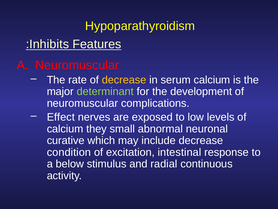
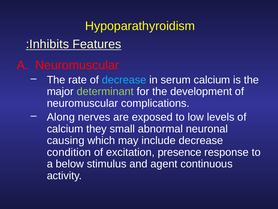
decrease at (124, 80) colour: yellow -> light blue
Effect: Effect -> Along
curative: curative -> causing
intestinal: intestinal -> presence
radial: radial -> agent
